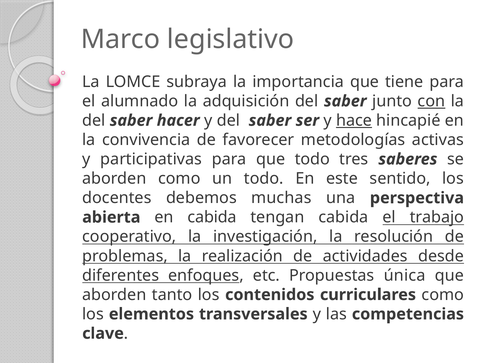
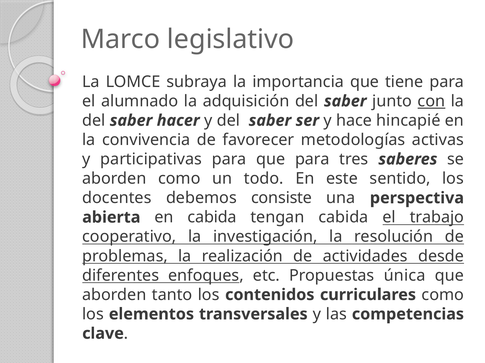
hace underline: present -> none
que todo: todo -> para
muchas: muchas -> consiste
